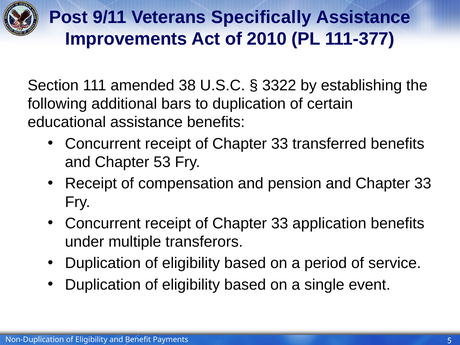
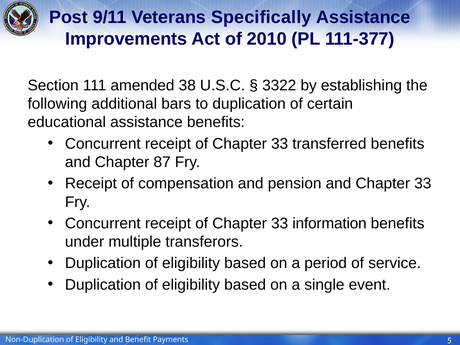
53: 53 -> 87
application: application -> information
